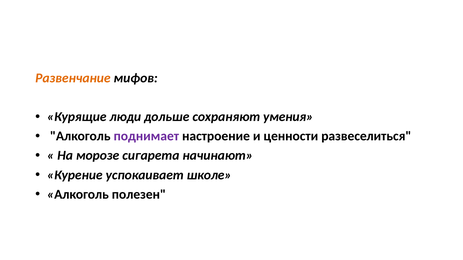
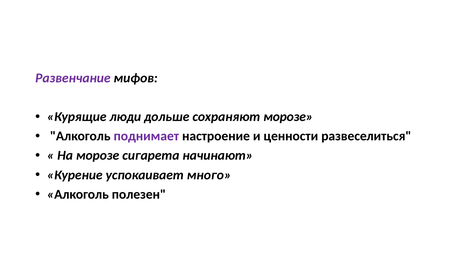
Развенчание colour: orange -> purple
сохраняют умения: умения -> морозе
школе: школе -> много
